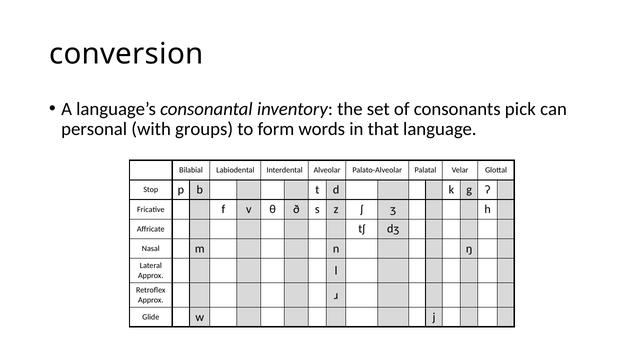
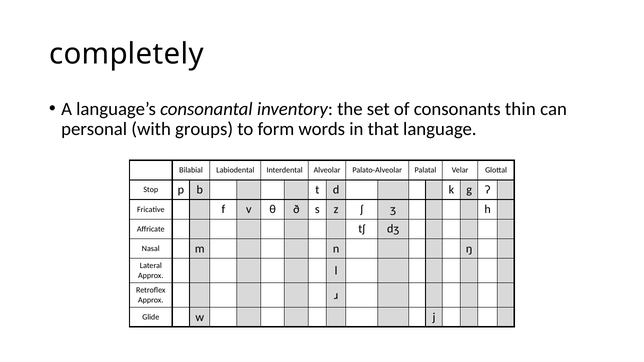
conversion: conversion -> completely
pick: pick -> thin
